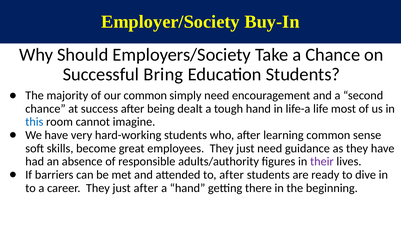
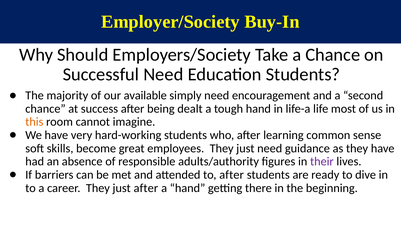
Successful Bring: Bring -> Need
our common: common -> available
this colour: blue -> orange
